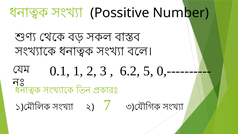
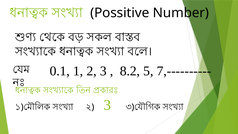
6.2: 6.2 -> 8.2
0,----------: 0,---------- -> 7,----------
7 at (107, 105): 7 -> 3
